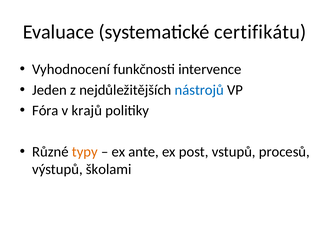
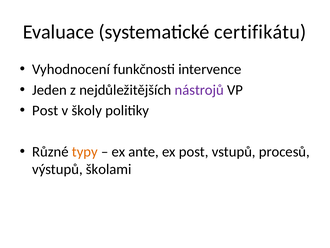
nástrojů colour: blue -> purple
Fóra at (45, 110): Fóra -> Post
krajů: krajů -> školy
